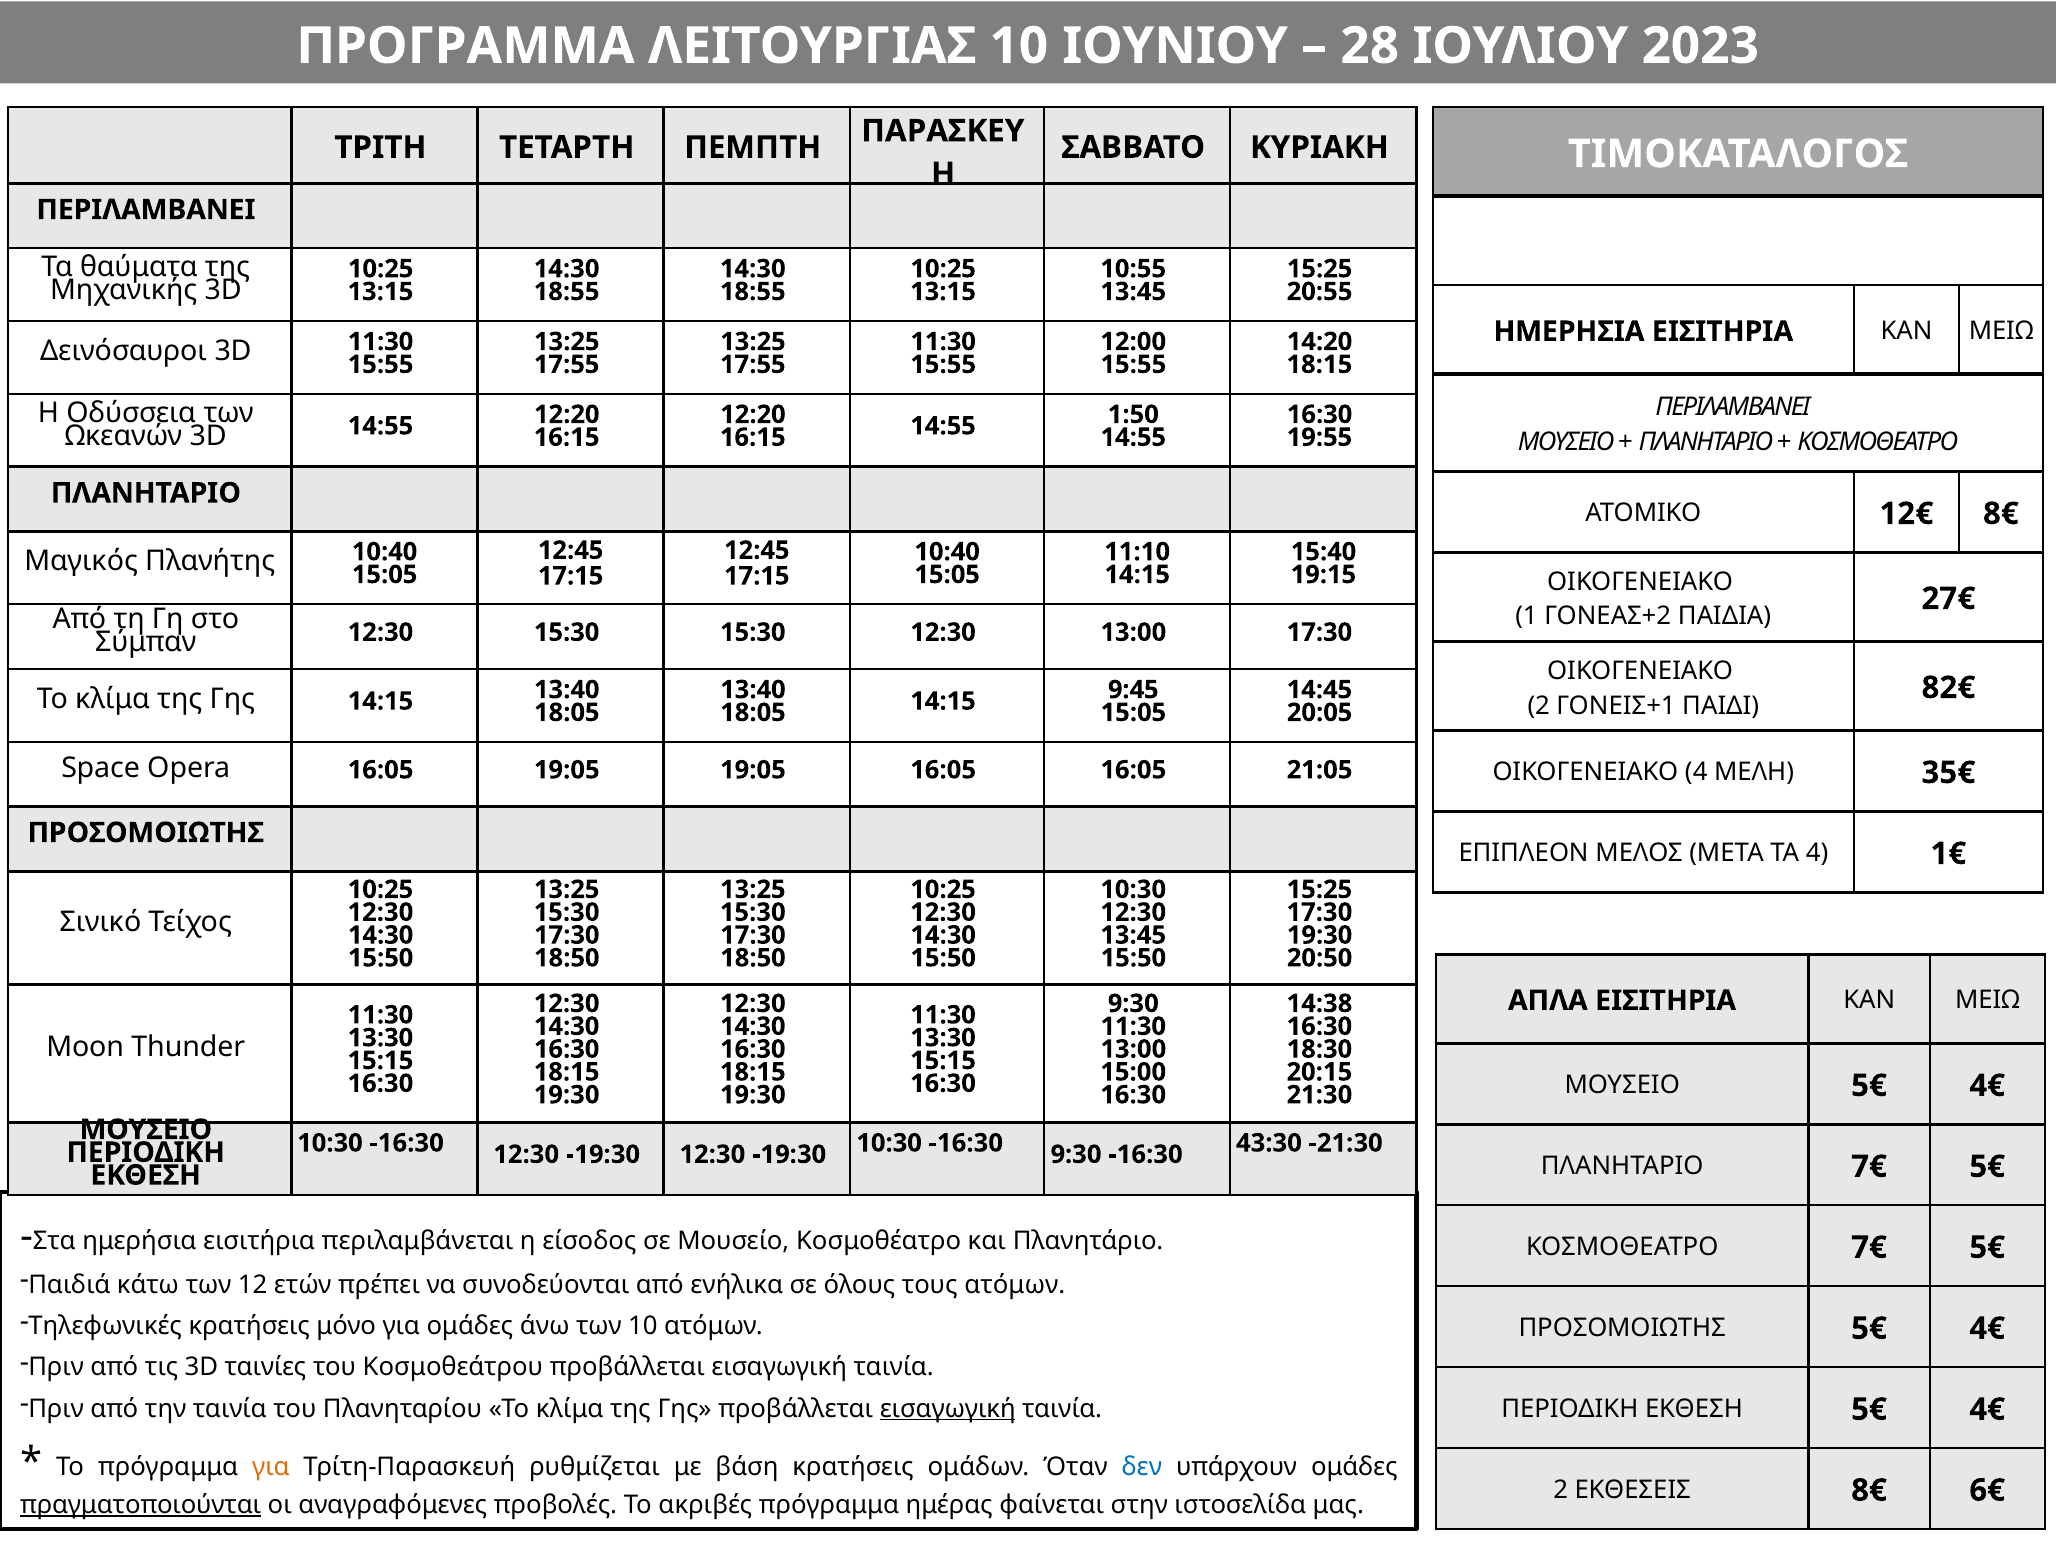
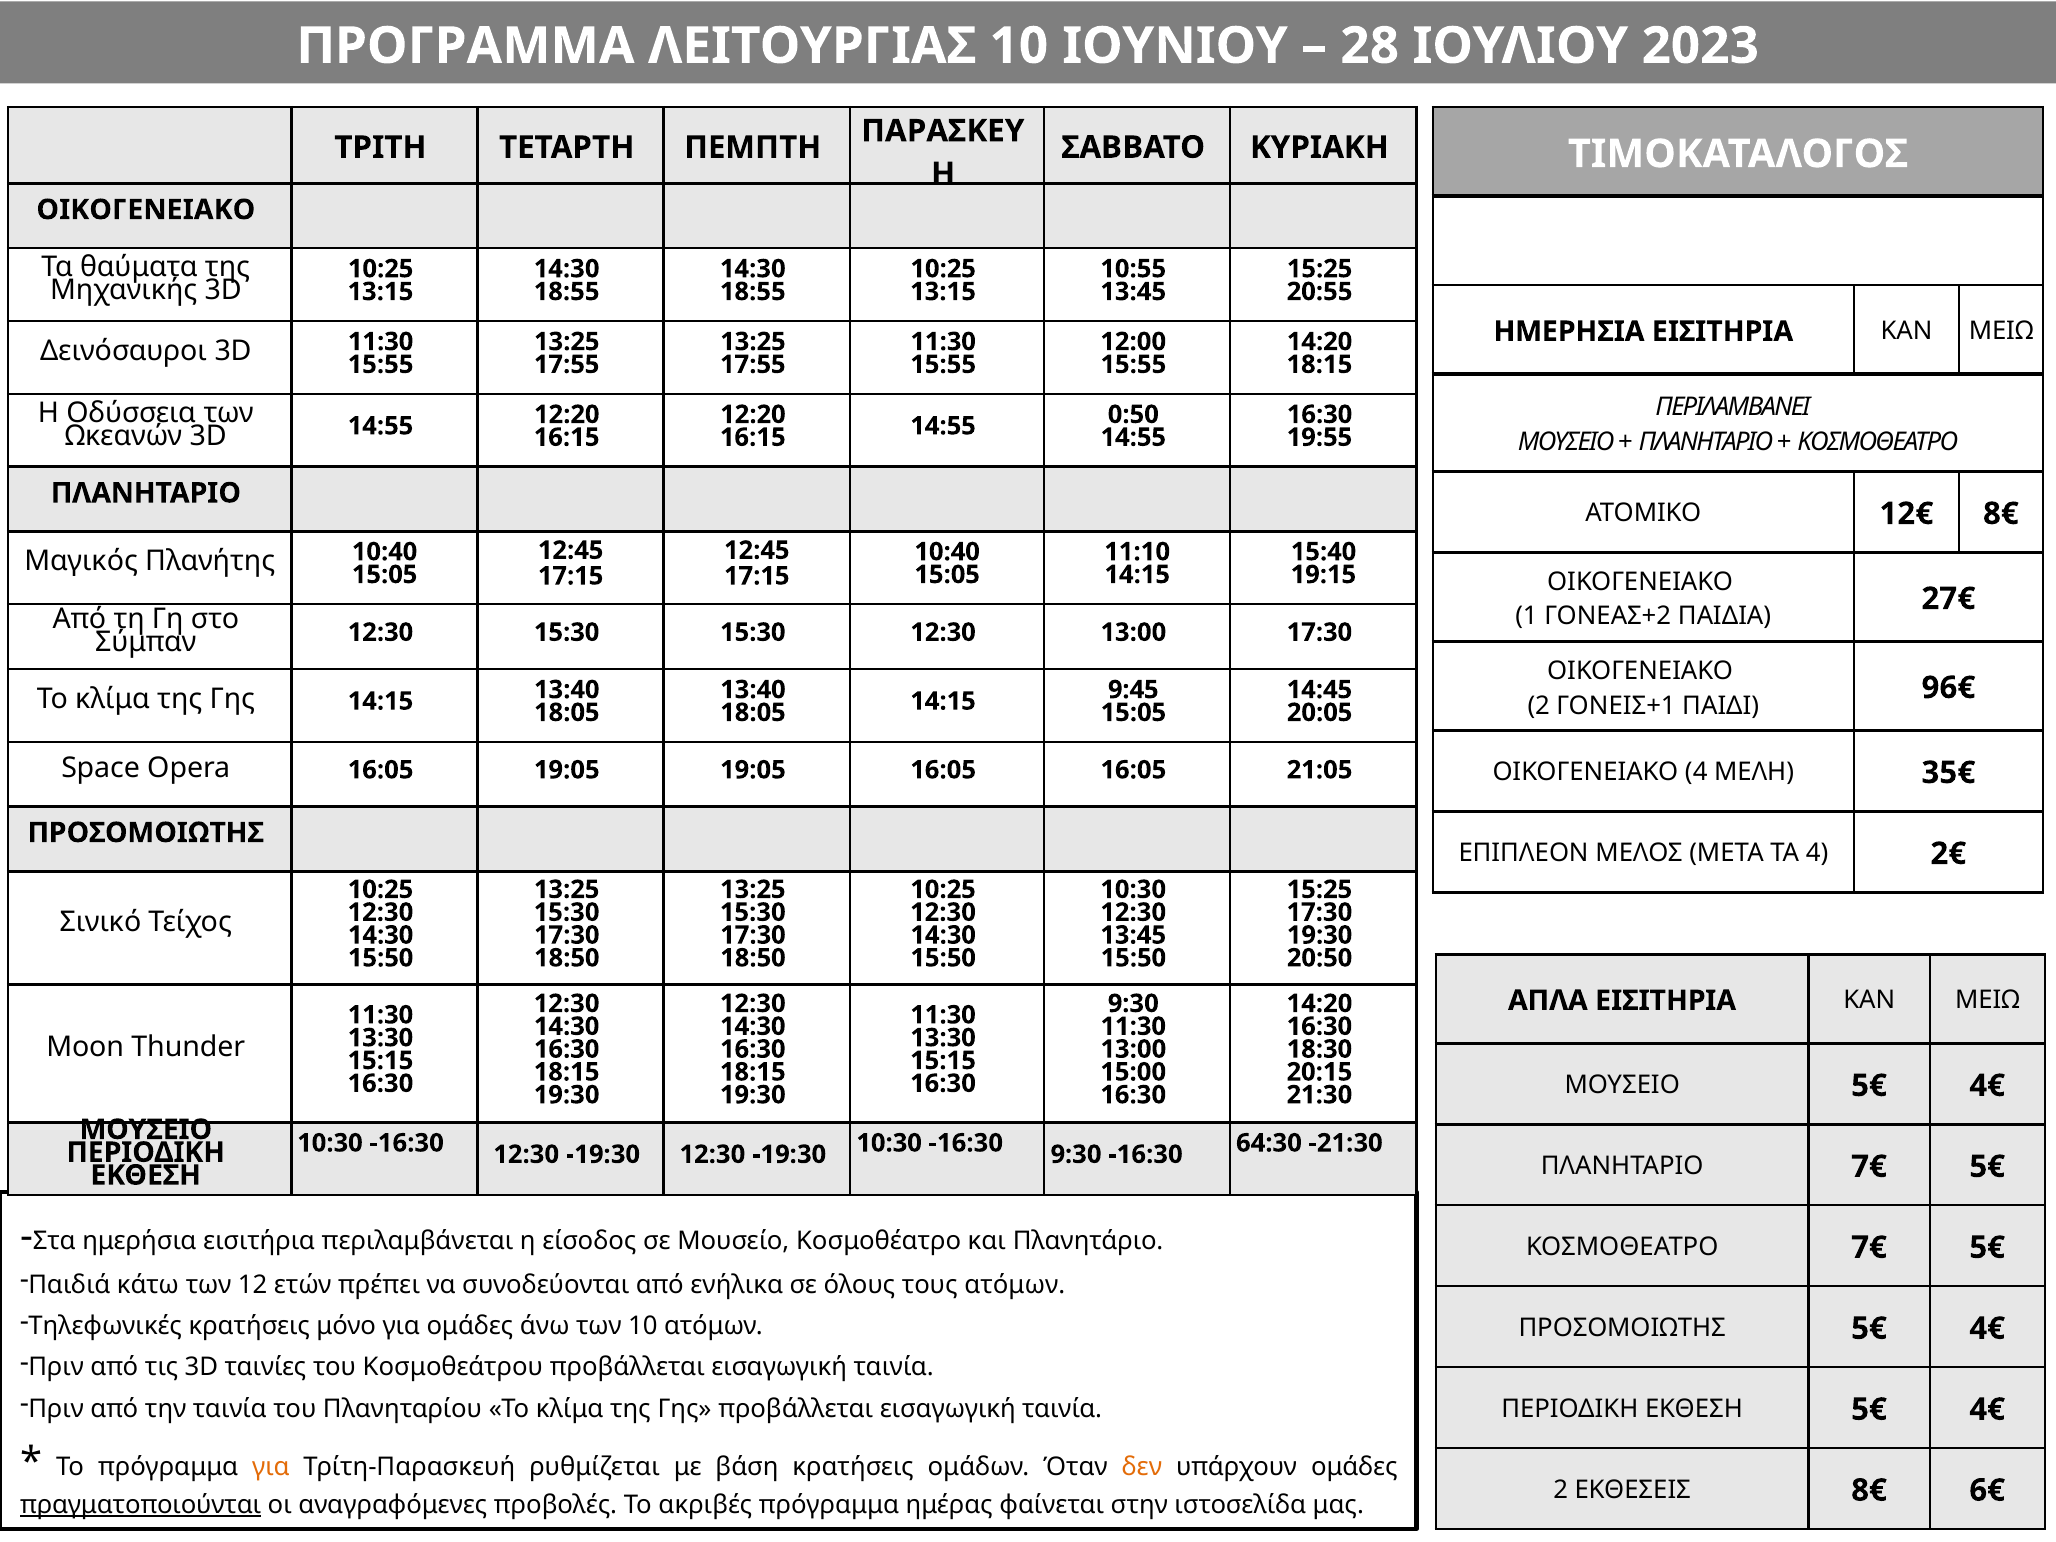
ΠΕΡΙΛΑΜΒΑΝΕΙ at (146, 210): ΠΕΡΙΛΑΜΒΑΝΕΙ -> ΟΙΚΟΓΕΝΕΙΑΚΟ
1:50: 1:50 -> 0:50
82€: 82€ -> 96€
1€: 1€ -> 2€
14:38 at (1319, 1004): 14:38 -> 14:20
43:30: 43:30 -> 64:30
εισαγωγική at (948, 1409) underline: present -> none
δεν colour: blue -> orange
